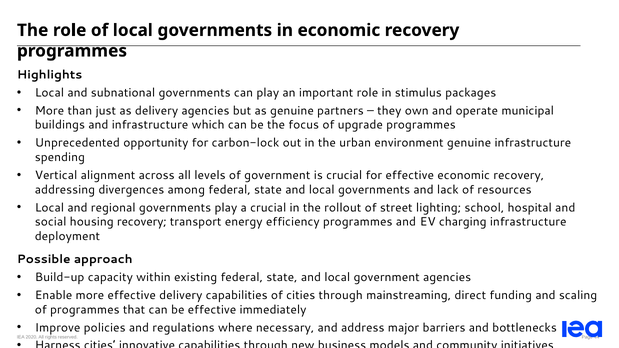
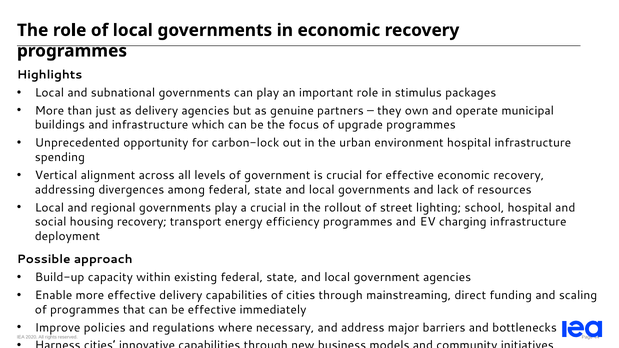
environment genuine: genuine -> hospital
